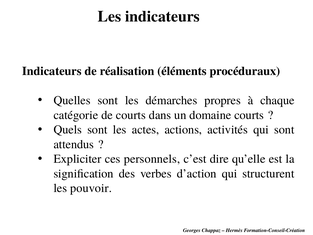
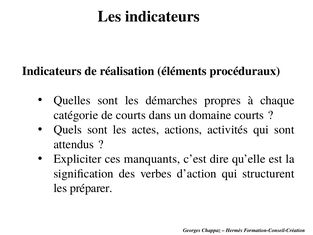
personnels: personnels -> manquants
pouvoir: pouvoir -> préparer
